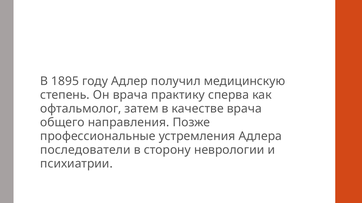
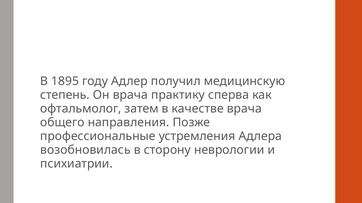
последователи: последователи -> возобновилась
